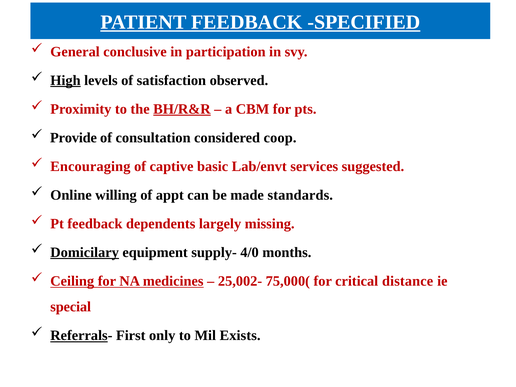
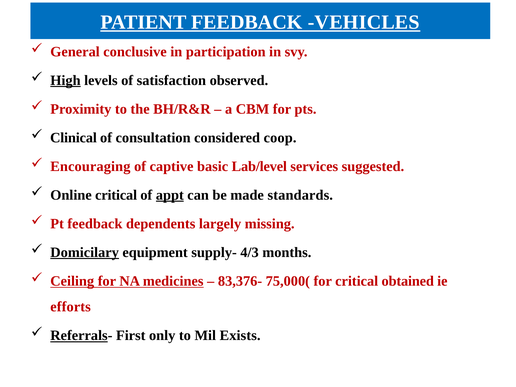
SPECIFIED: SPECIFIED -> VEHICLES
BH/R&R underline: present -> none
Provide: Provide -> Clinical
Lab/envt: Lab/envt -> Lab/level
Online willing: willing -> critical
appt underline: none -> present
4/0: 4/0 -> 4/3
25,002-: 25,002- -> 83,376-
distance: distance -> obtained
special: special -> efforts
